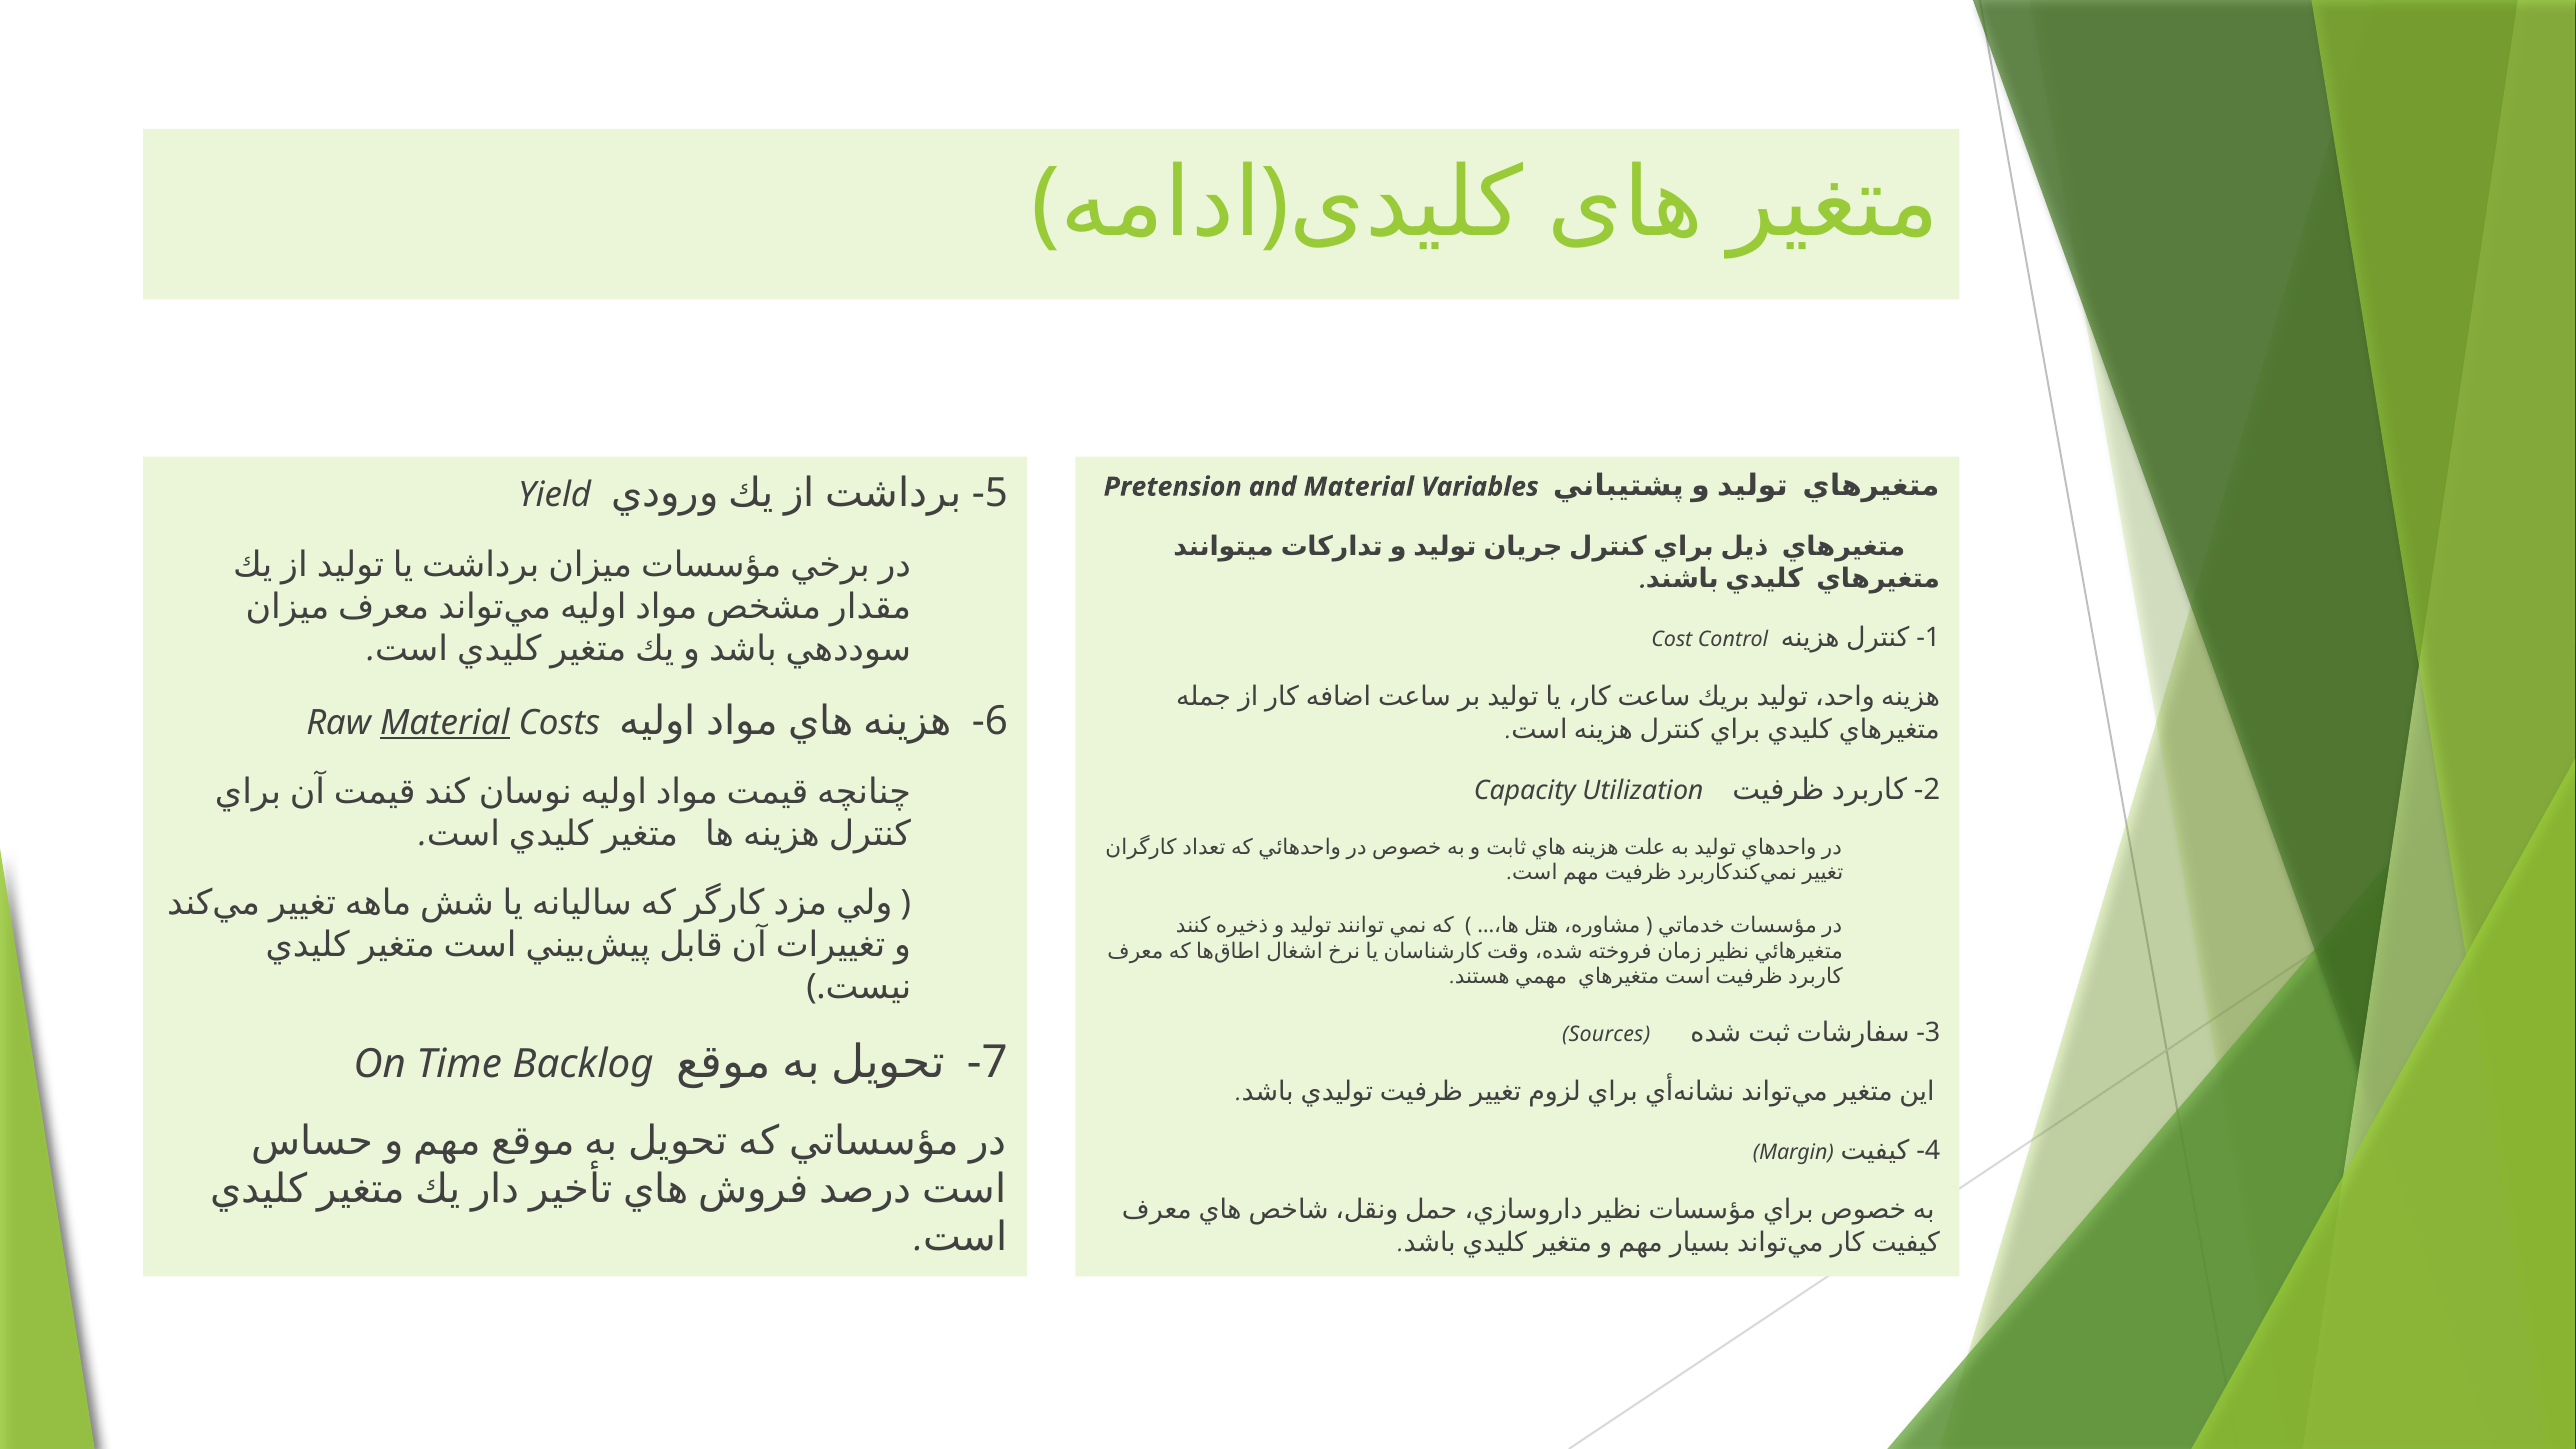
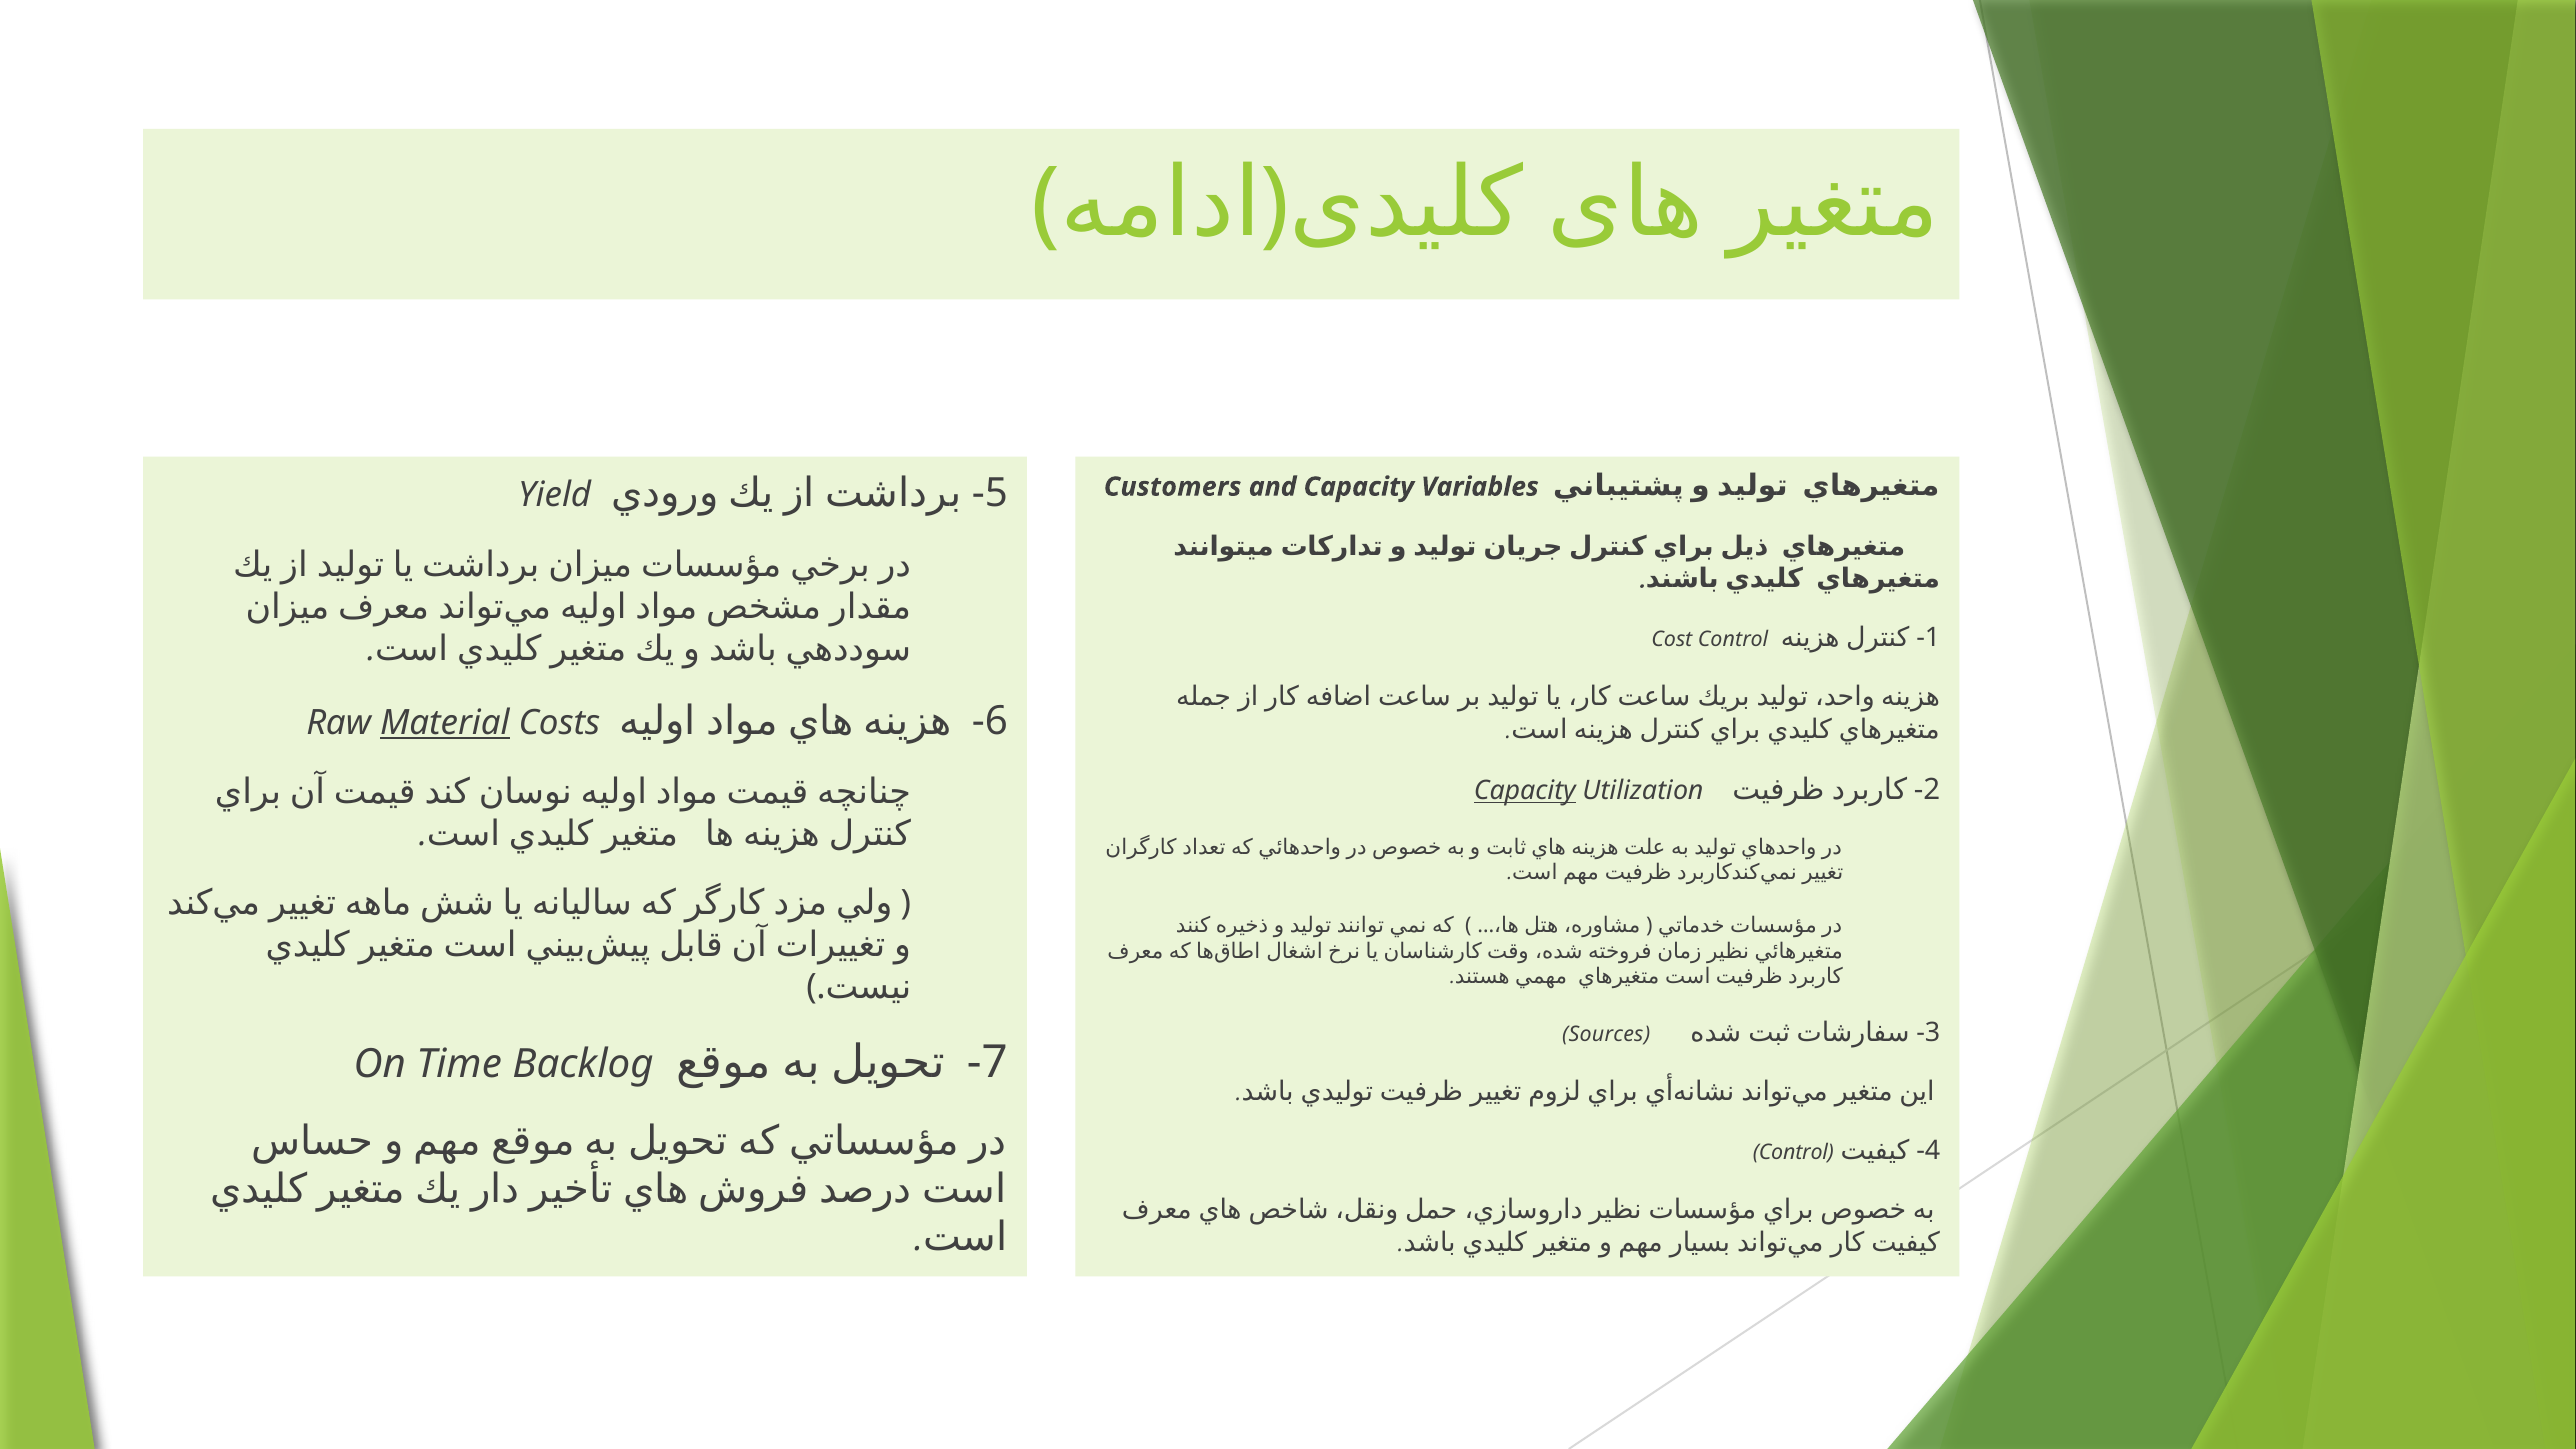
Pretension: Pretension -> Customers
and Material: Material -> Capacity
Capacity at (1525, 791) underline: none -> present
Margin at (1793, 1153): Margin -> Control
